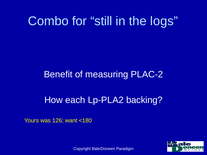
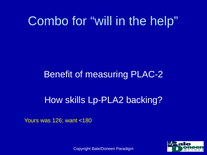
still: still -> will
logs: logs -> help
each: each -> skills
